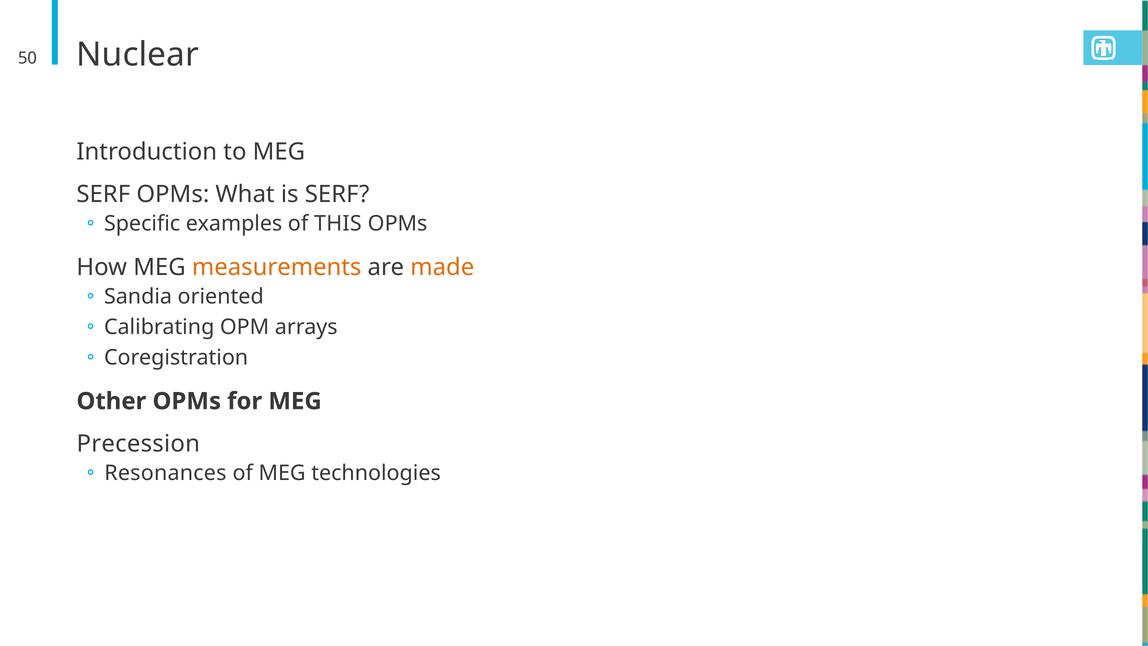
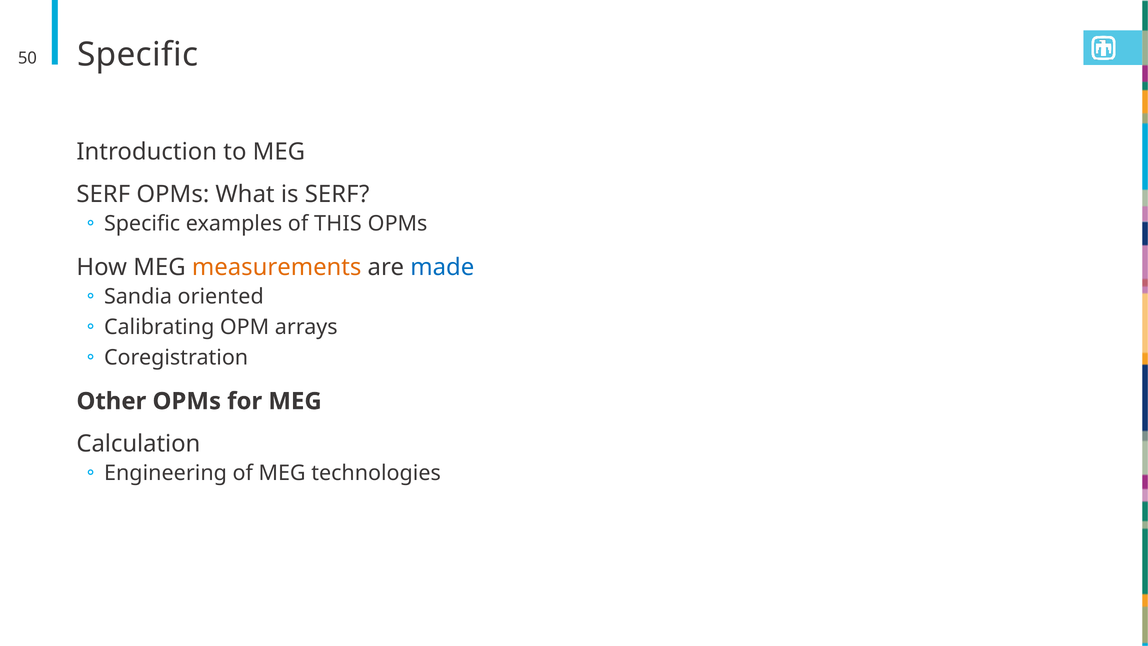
50 Nuclear: Nuclear -> Specific
made colour: orange -> blue
Precession: Precession -> Calculation
Resonances: Resonances -> Engineering
